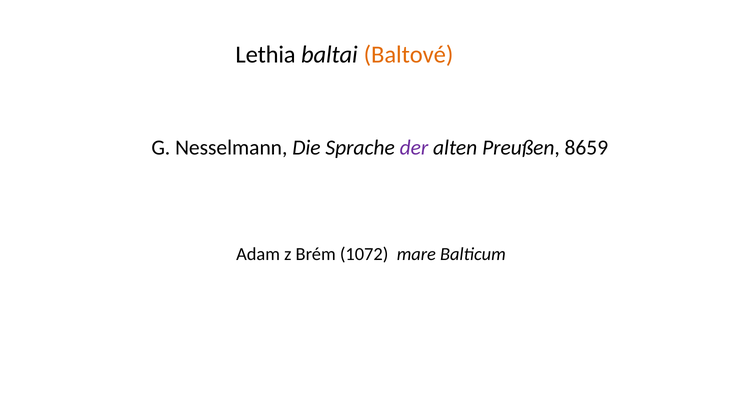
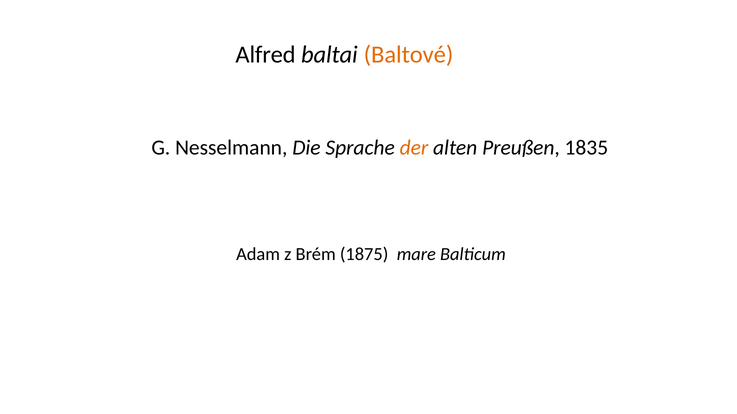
Lethia: Lethia -> Alfred
der colour: purple -> orange
8659: 8659 -> 1835
1072: 1072 -> 1875
